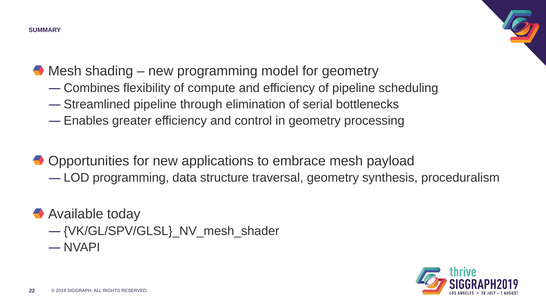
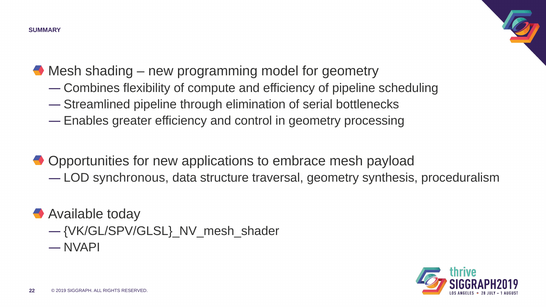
LOD programming: programming -> synchronous
